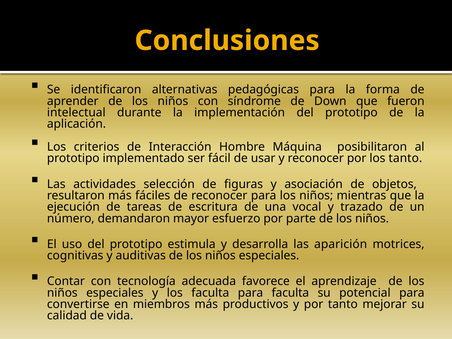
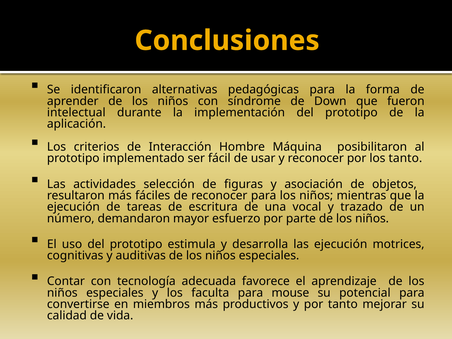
las aparición: aparición -> ejecución
para faculta: faculta -> mouse
